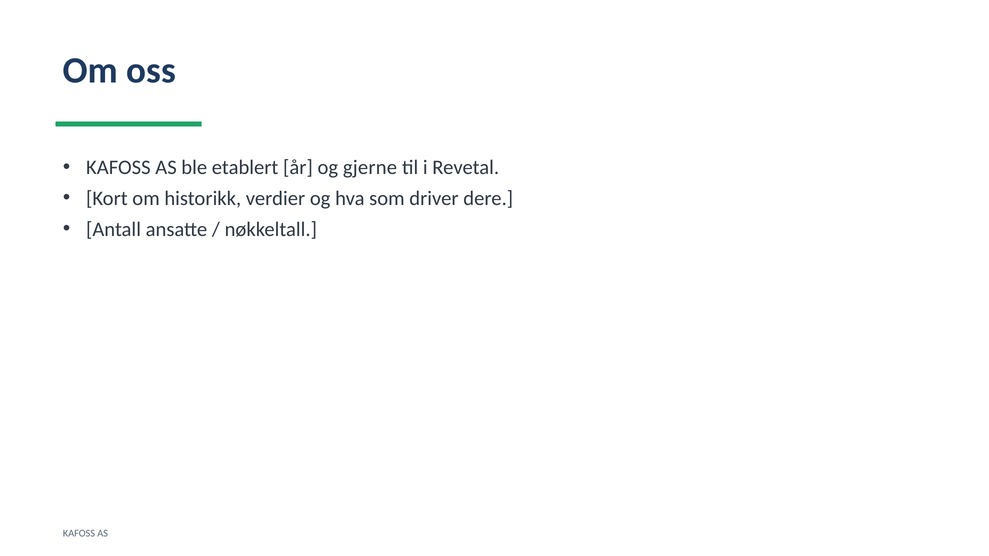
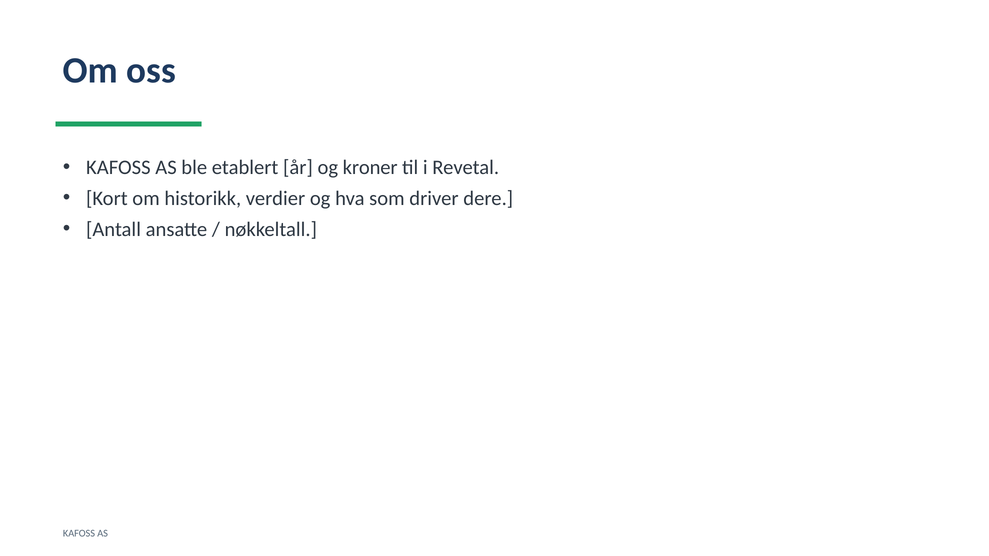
gjerne: gjerne -> kroner
